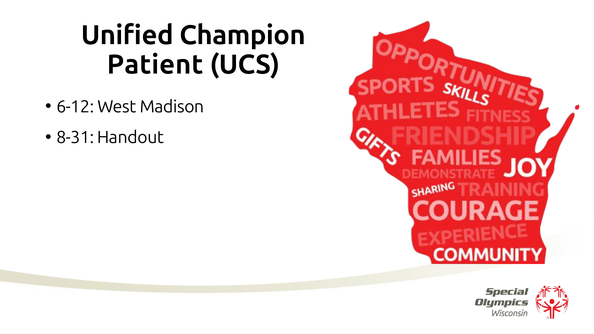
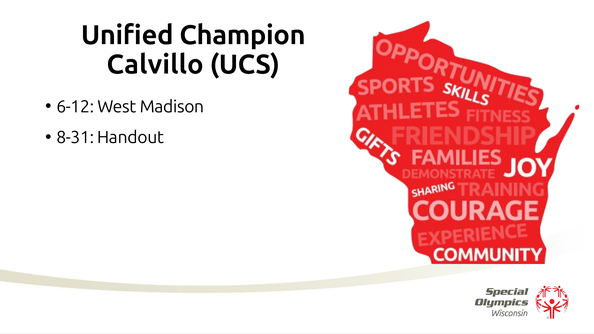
Patient: Patient -> Calvillo
